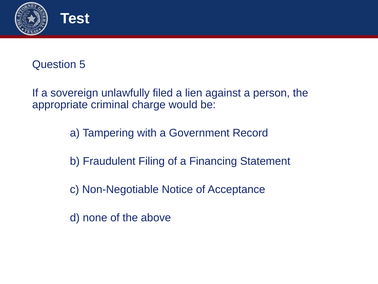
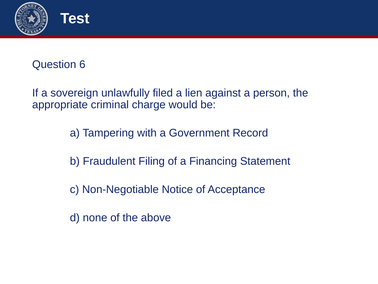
5: 5 -> 6
